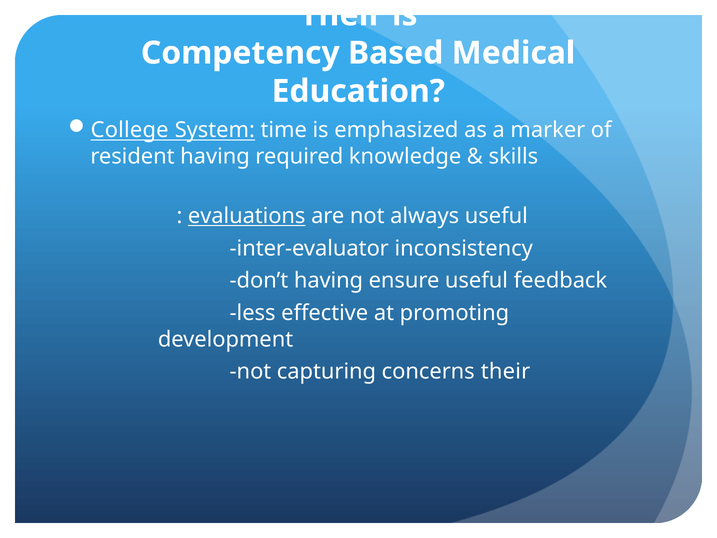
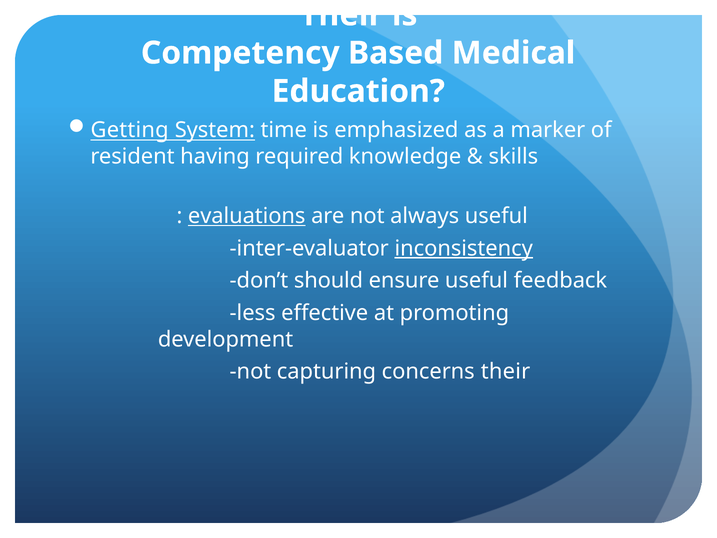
College: College -> Getting
inconsistency underline: none -> present
don’t having: having -> should
